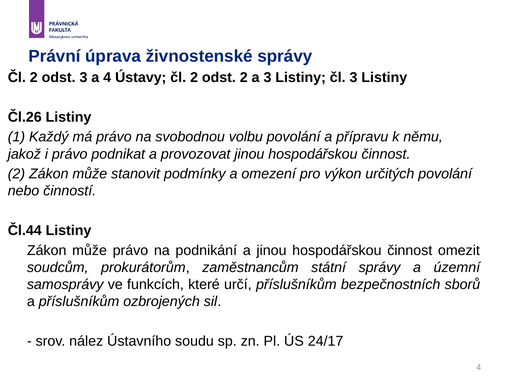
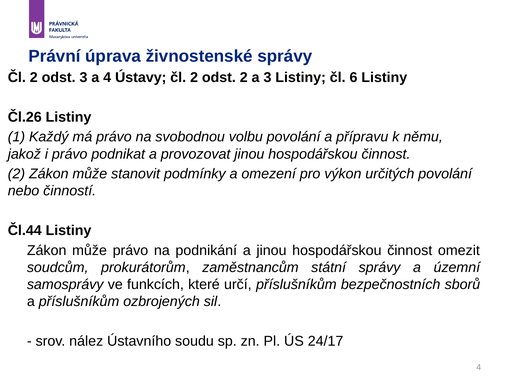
čl 3: 3 -> 6
